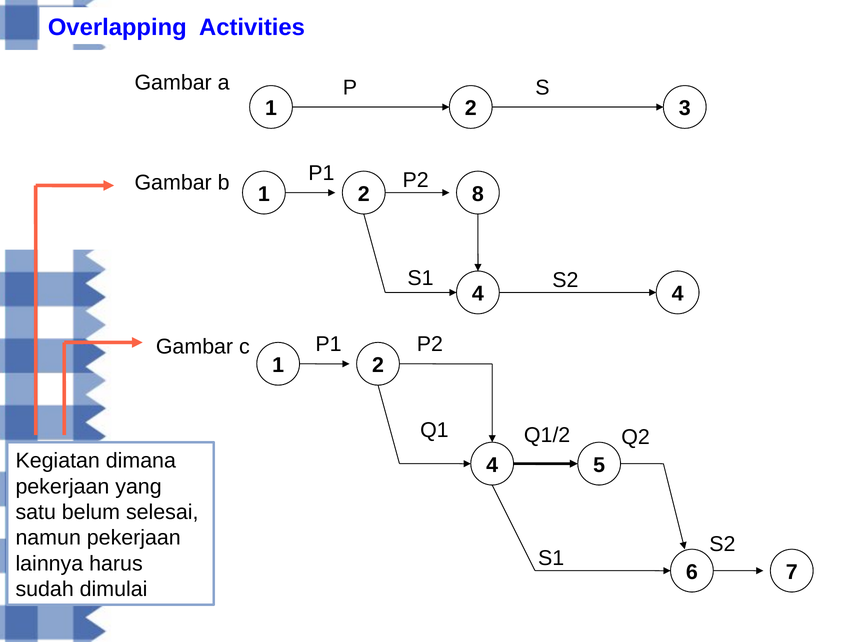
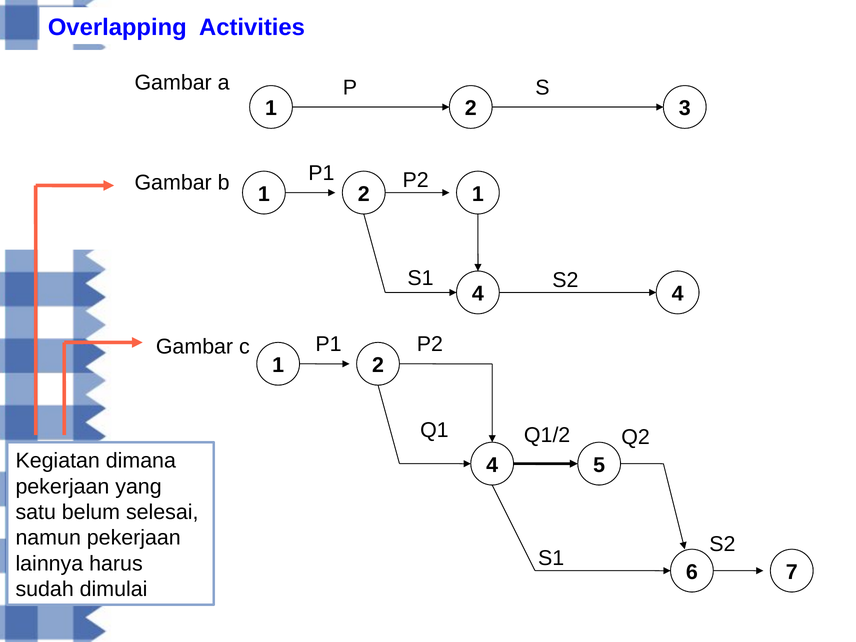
1 8: 8 -> 1
